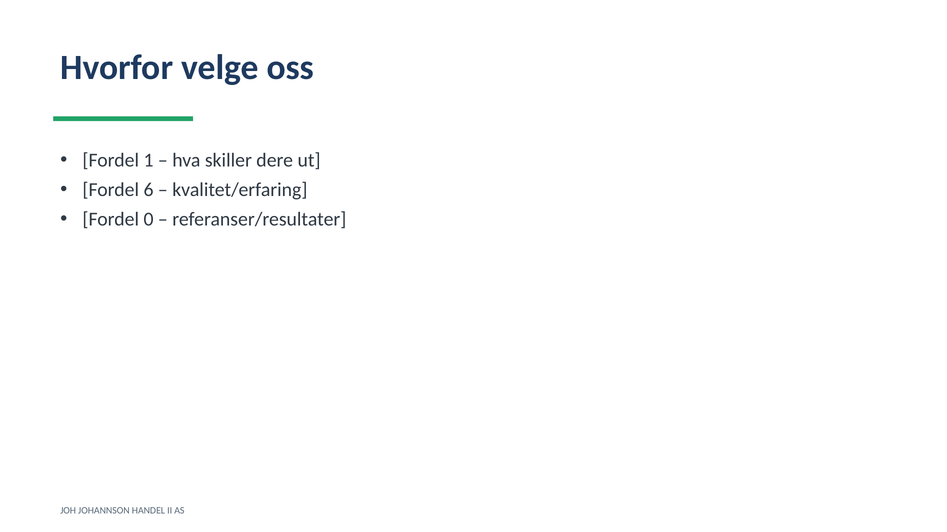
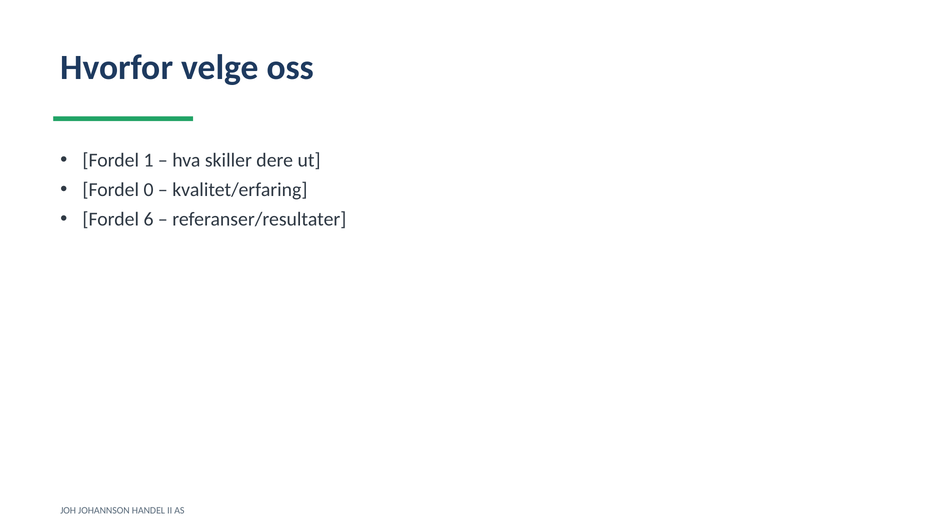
6: 6 -> 0
0: 0 -> 6
